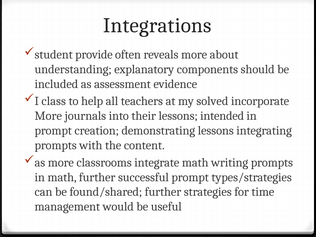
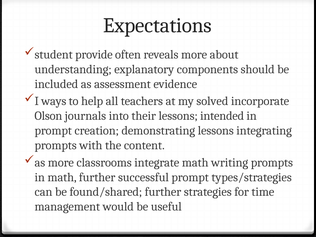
Integrations: Integrations -> Expectations
class: class -> ways
More at (48, 116): More -> Olson
